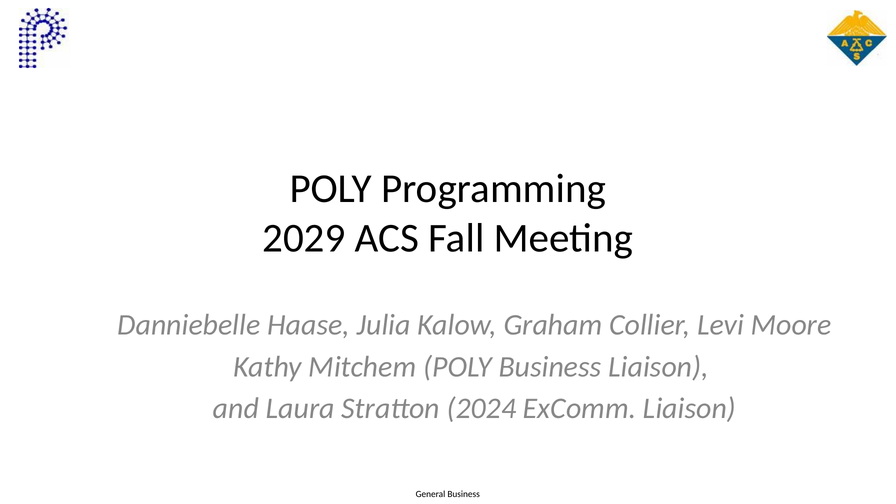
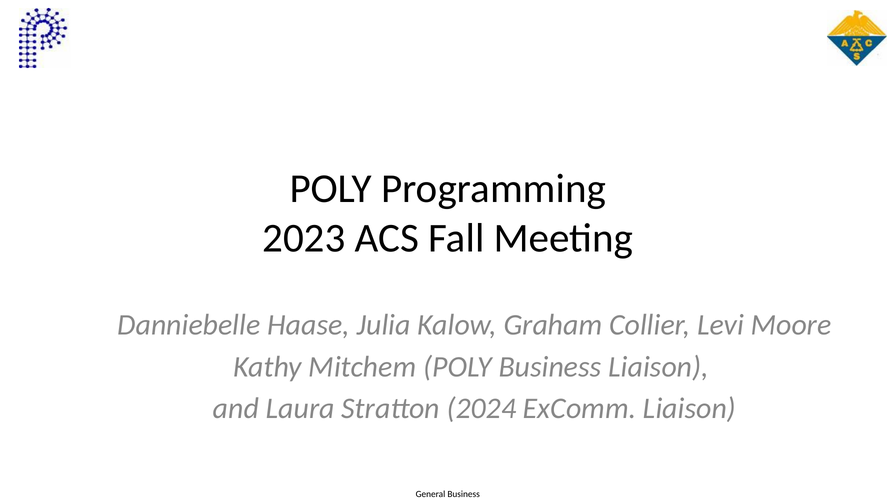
2029: 2029 -> 2023
